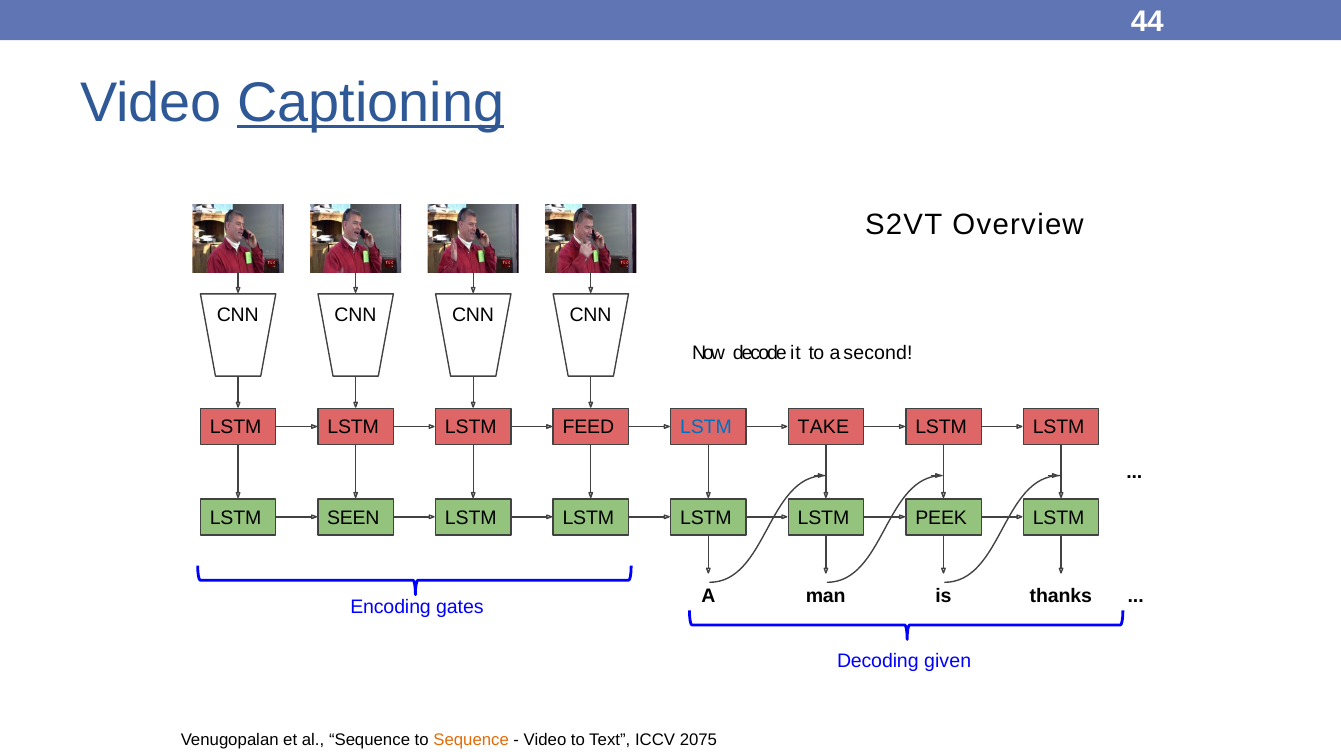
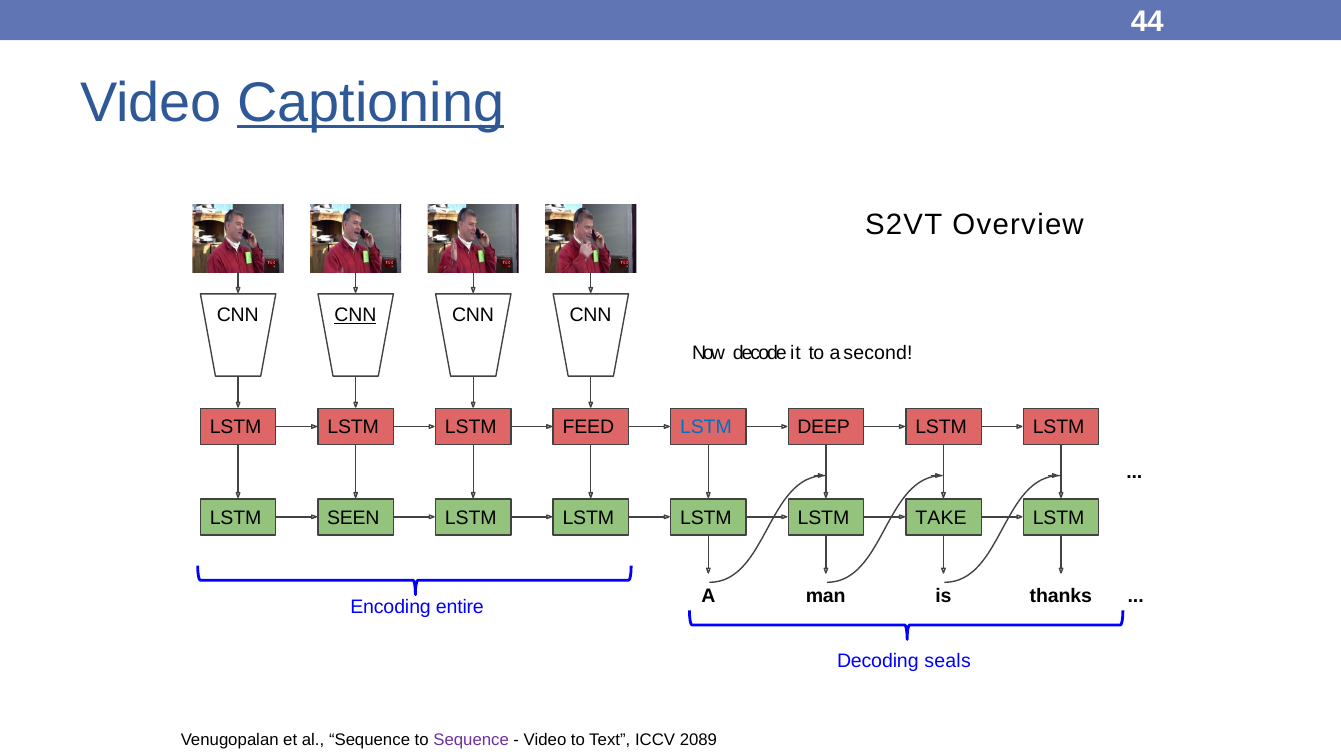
CNN at (355, 316) underline: none -> present
TAKE: TAKE -> DEEP
PEEK: PEEK -> TAKE
gates: gates -> entire
given: given -> seals
Sequence at (471, 740) colour: orange -> purple
2075: 2075 -> 2089
